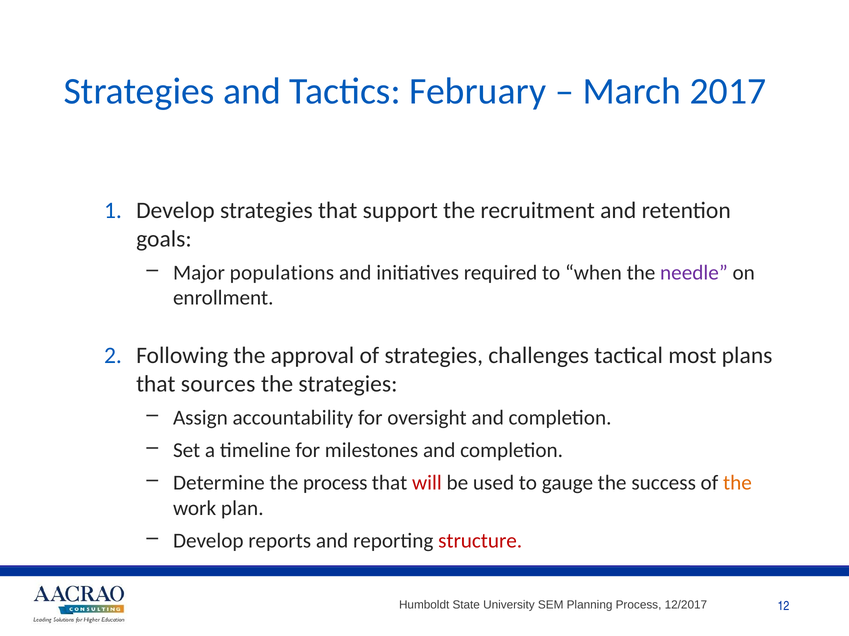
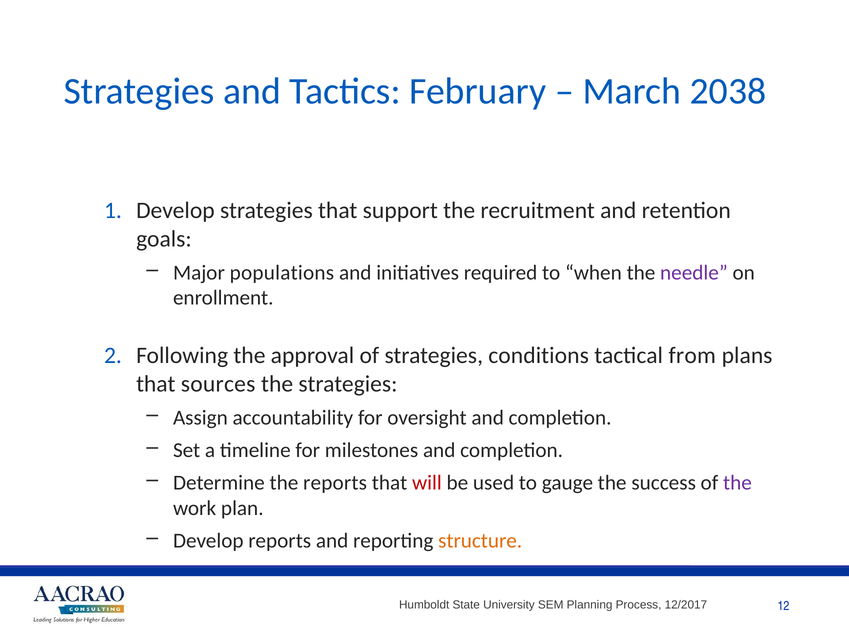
2017: 2017 -> 2038
challenges: challenges -> conditions
most: most -> from
the process: process -> reports
the at (737, 483) colour: orange -> purple
structure colour: red -> orange
